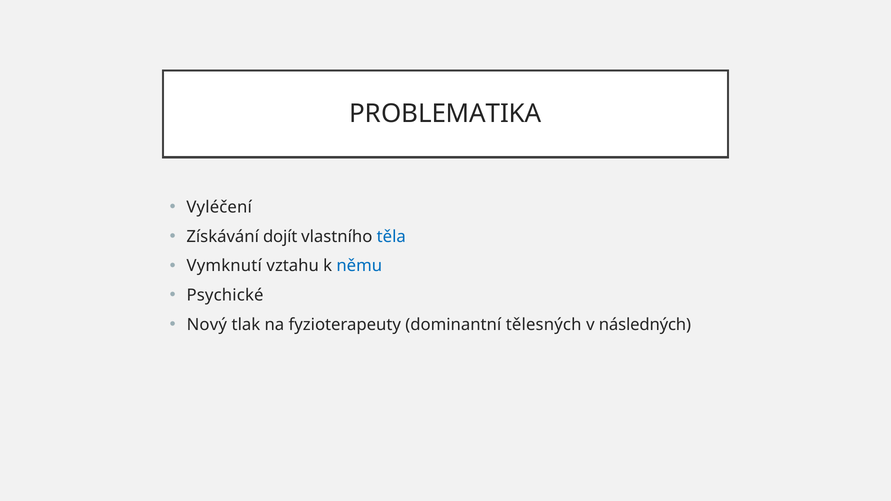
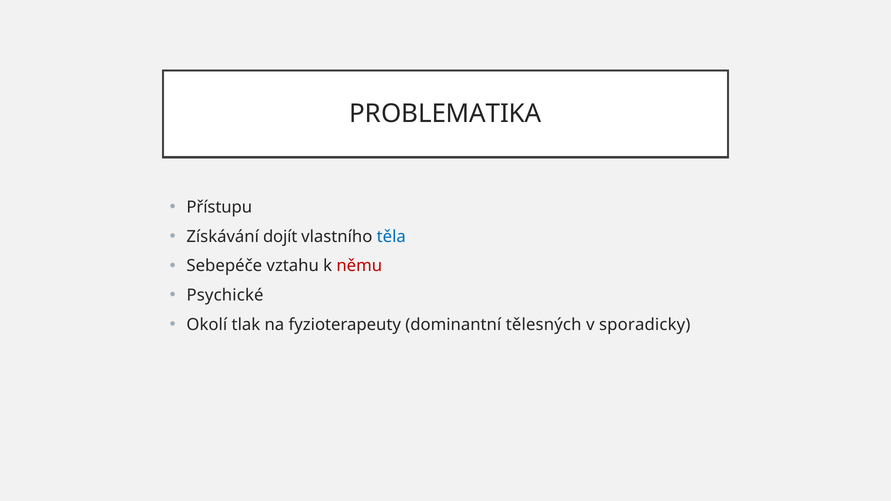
Vyléčení: Vyléčení -> Přístupu
Vymknutí: Vymknutí -> Sebepéče
němu colour: blue -> red
Nový: Nový -> Okolí
následných: následných -> sporadicky
